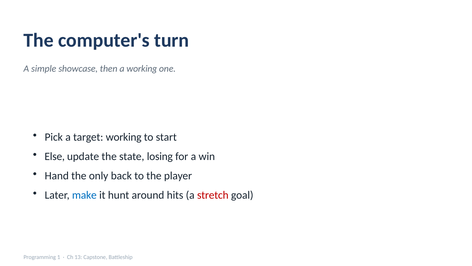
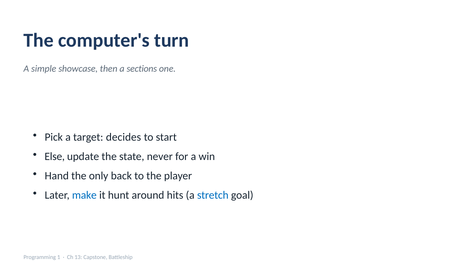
a working: working -> sections
target working: working -> decides
losing: losing -> never
stretch colour: red -> blue
